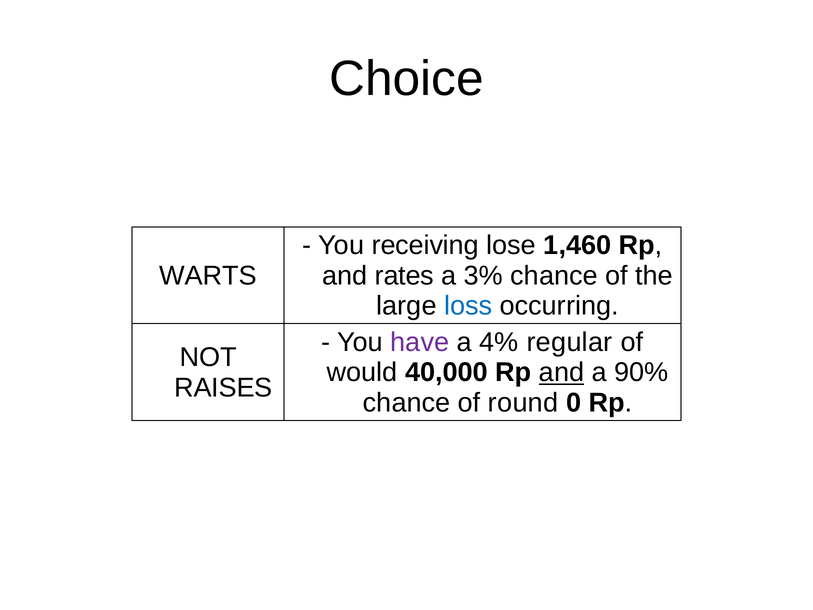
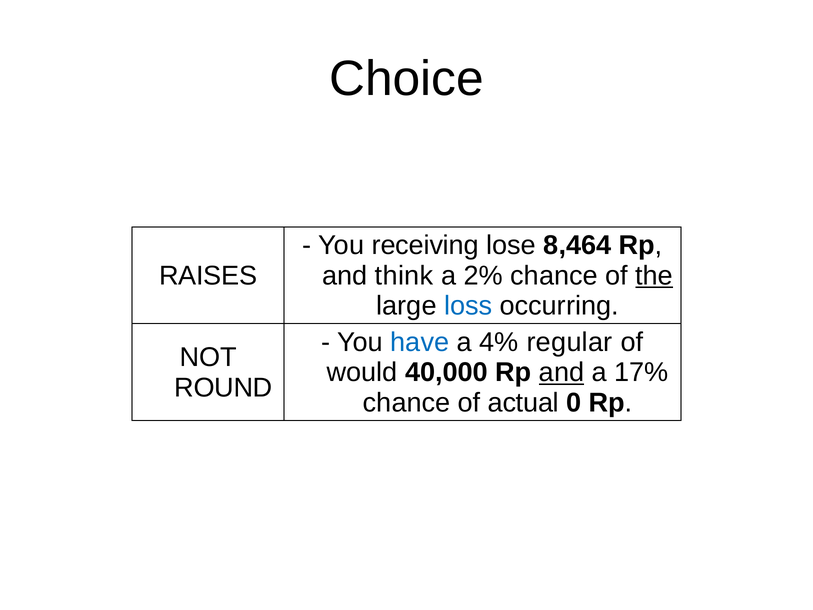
1,460: 1,460 -> 8,464
WARTS: WARTS -> RAISES
rates: rates -> think
3%: 3% -> 2%
the underline: none -> present
have colour: purple -> blue
90%: 90% -> 17%
RAISES: RAISES -> ROUND
round: round -> actual
